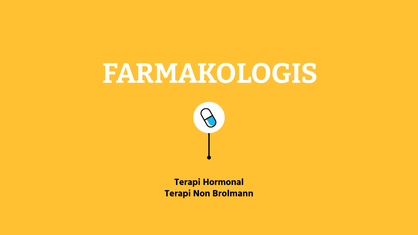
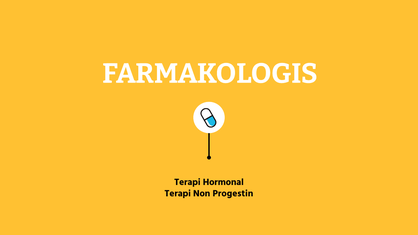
Brolmann: Brolmann -> Progestin
